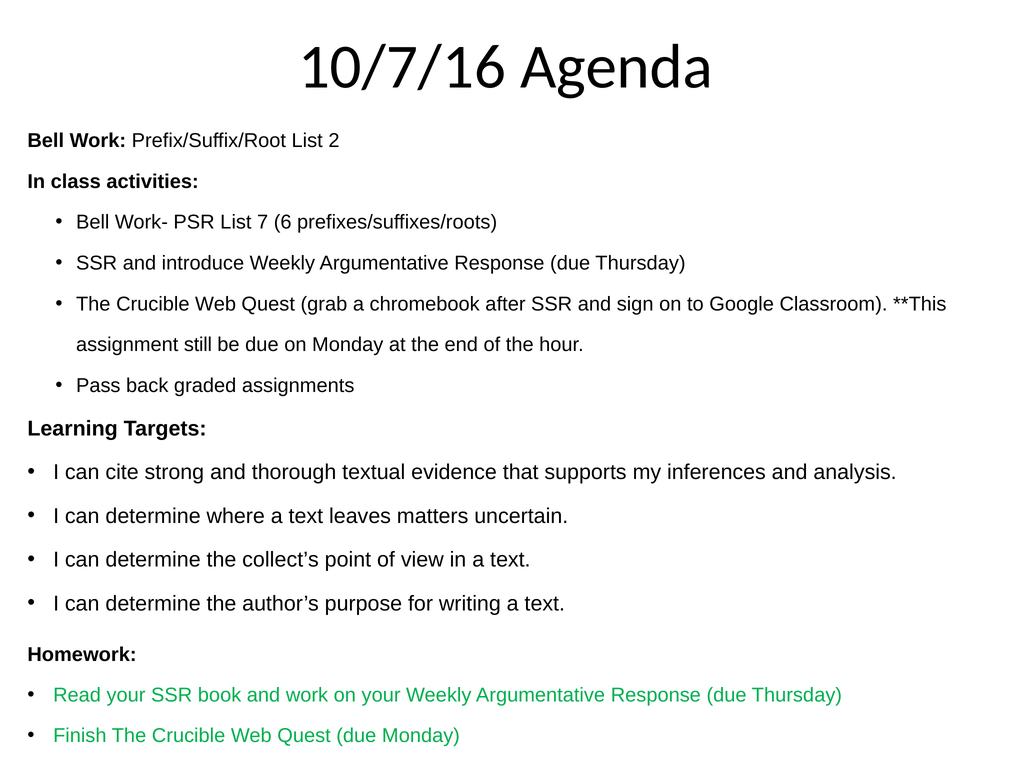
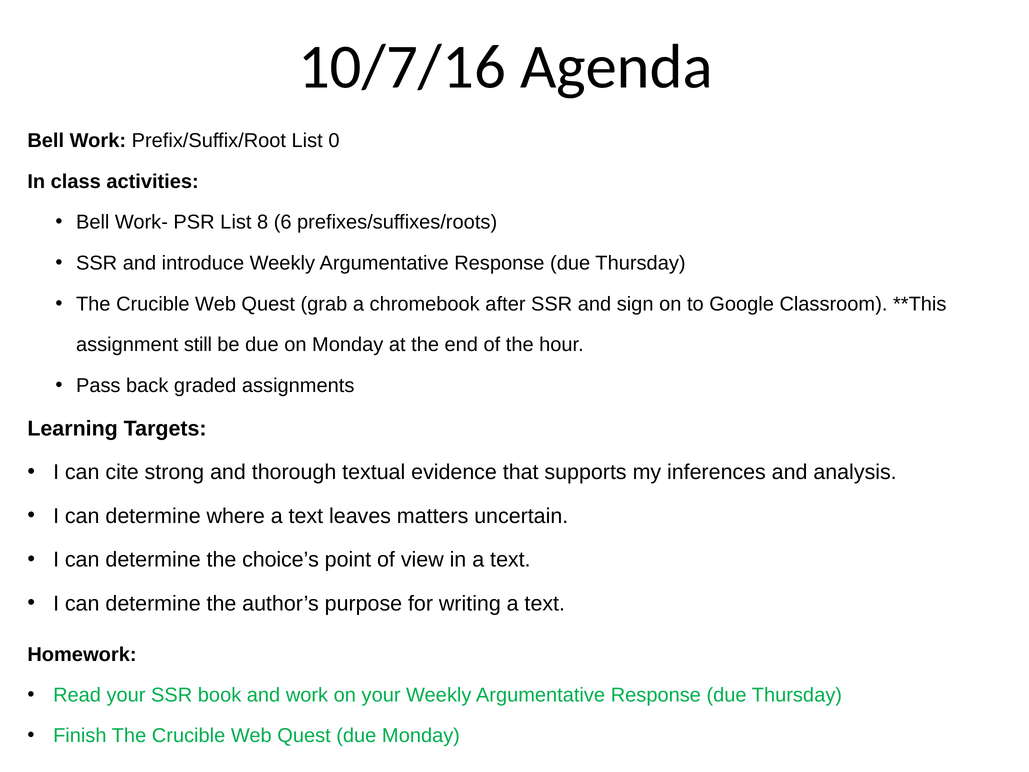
2: 2 -> 0
7: 7 -> 8
collect’s: collect’s -> choice’s
